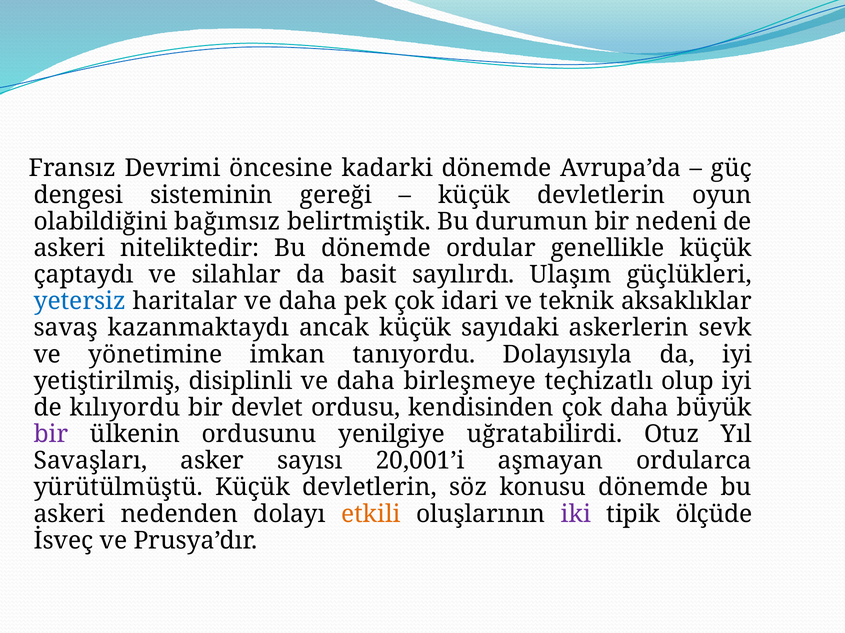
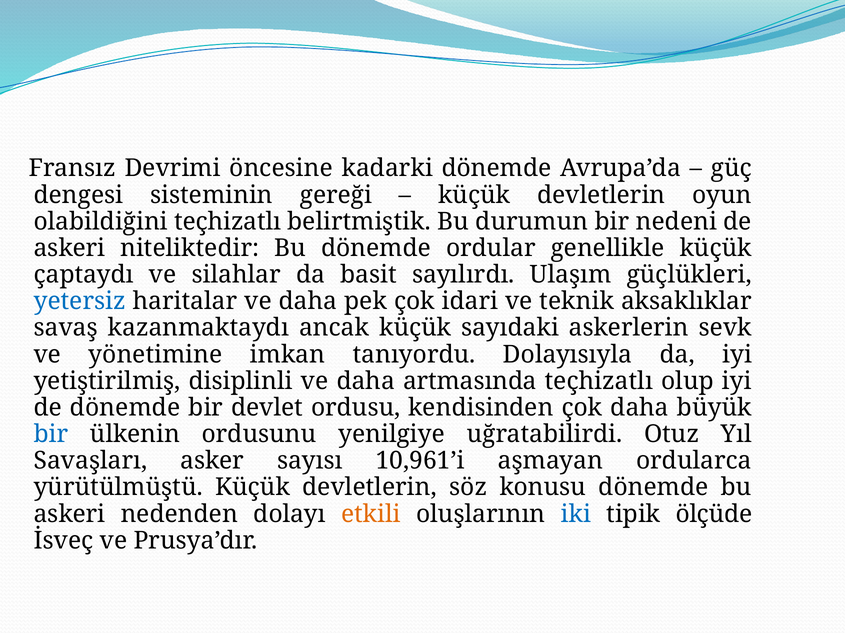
olabildiğini bağımsız: bağımsız -> teçhizatlı
birleşmeye: birleşmeye -> artmasında
de kılıyordu: kılıyordu -> dönemde
bir at (51, 435) colour: purple -> blue
20,001’i: 20,001’i -> 10,961’i
iki colour: purple -> blue
